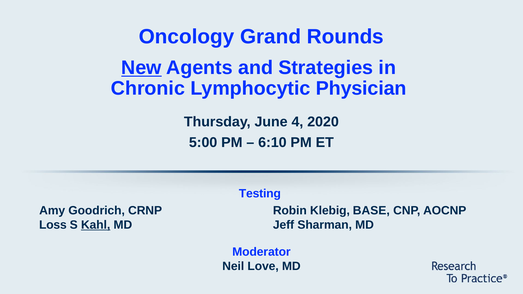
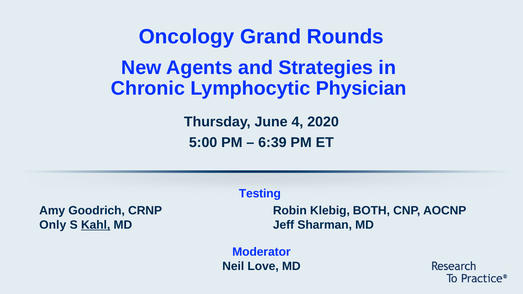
New underline: present -> none
6:10: 6:10 -> 6:39
BASE: BASE -> BOTH
Loss: Loss -> Only
